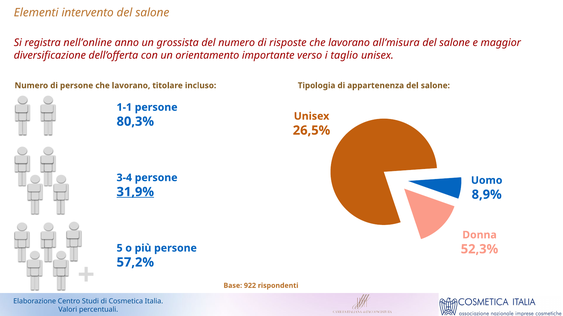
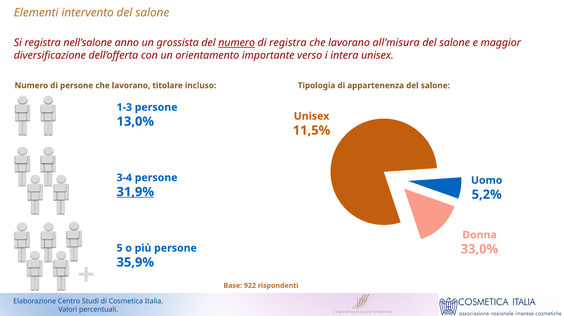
nell’online: nell’online -> nell’salone
numero at (237, 43) underline: none -> present
di risposte: risposte -> registra
taglio: taglio -> intera
1-1: 1-1 -> 1-3
80,3%: 80,3% -> 13,0%
26,5%: 26,5% -> 11,5%
8,9%: 8,9% -> 5,2%
52,3%: 52,3% -> 33,0%
57,2%: 57,2% -> 35,9%
